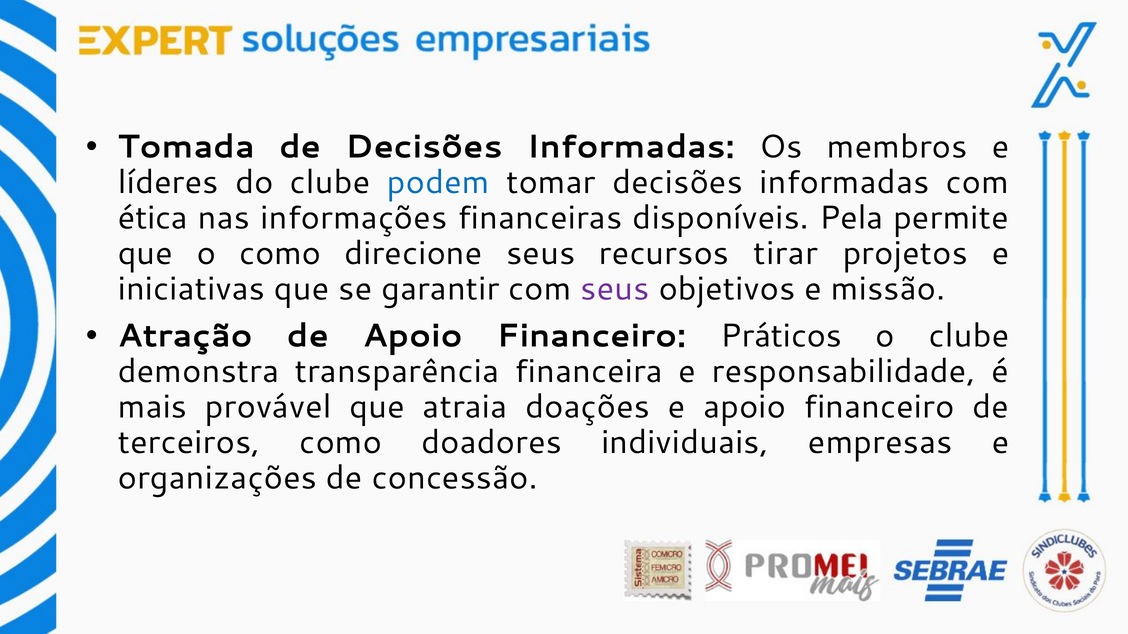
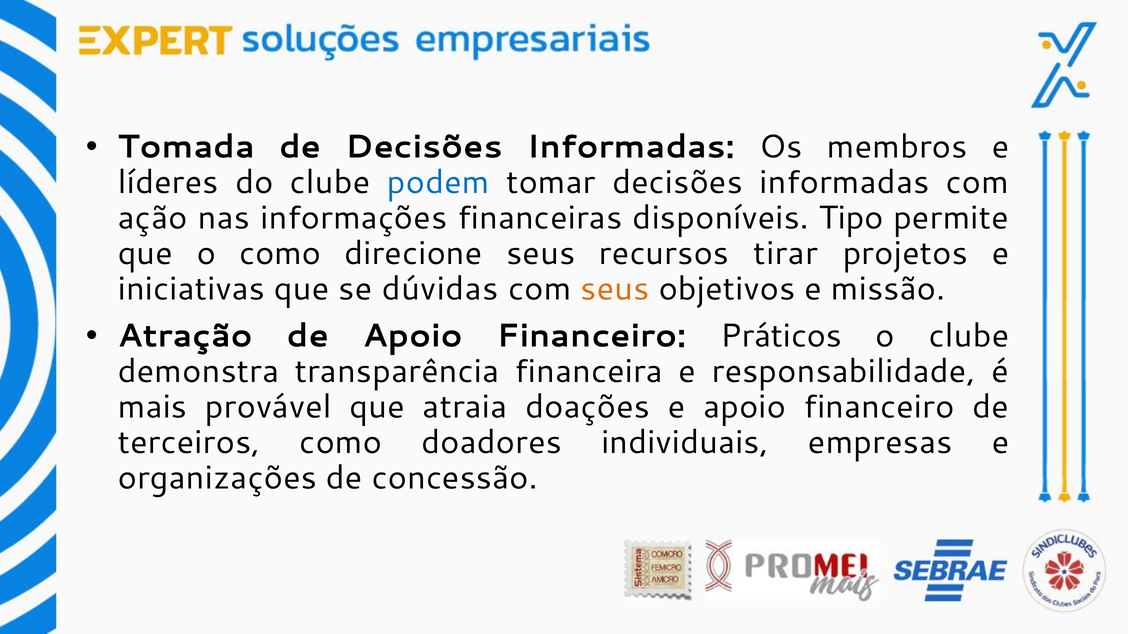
ética: ética -> ação
Pela: Pela -> Tipo
garantir: garantir -> dúvidas
seus at (615, 289) colour: purple -> orange
